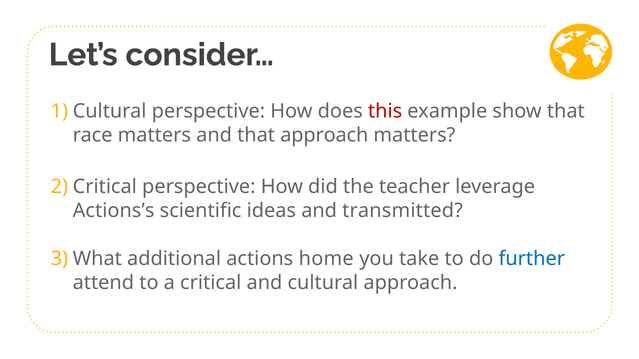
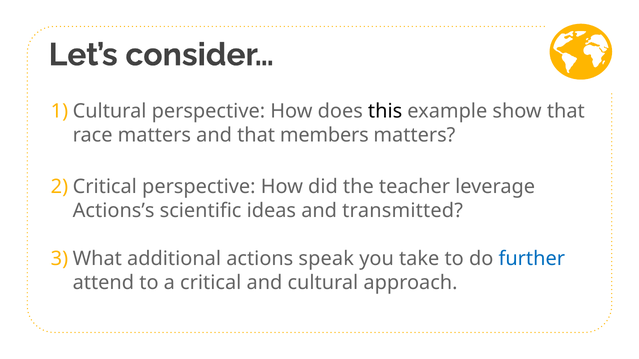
this colour: red -> black
that approach: approach -> members
home: home -> speak
